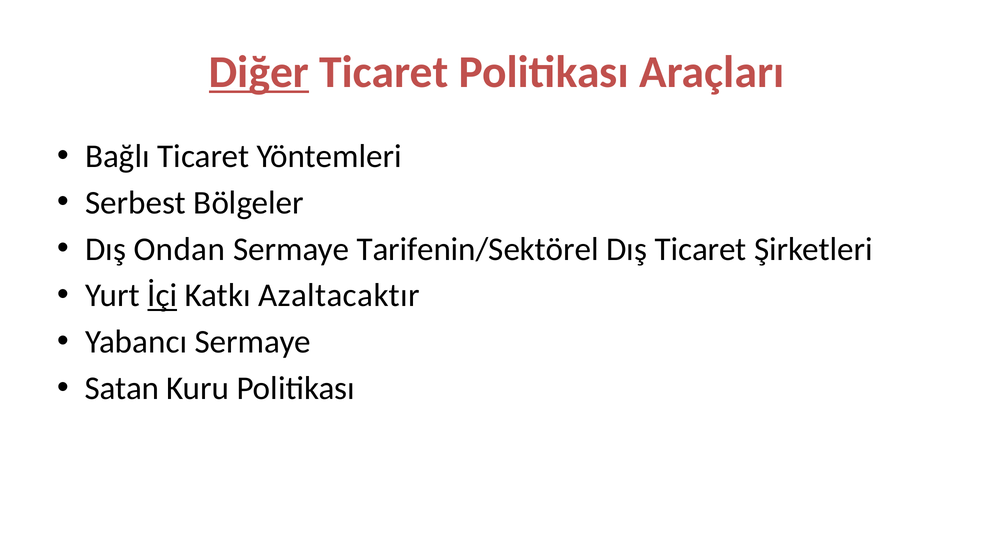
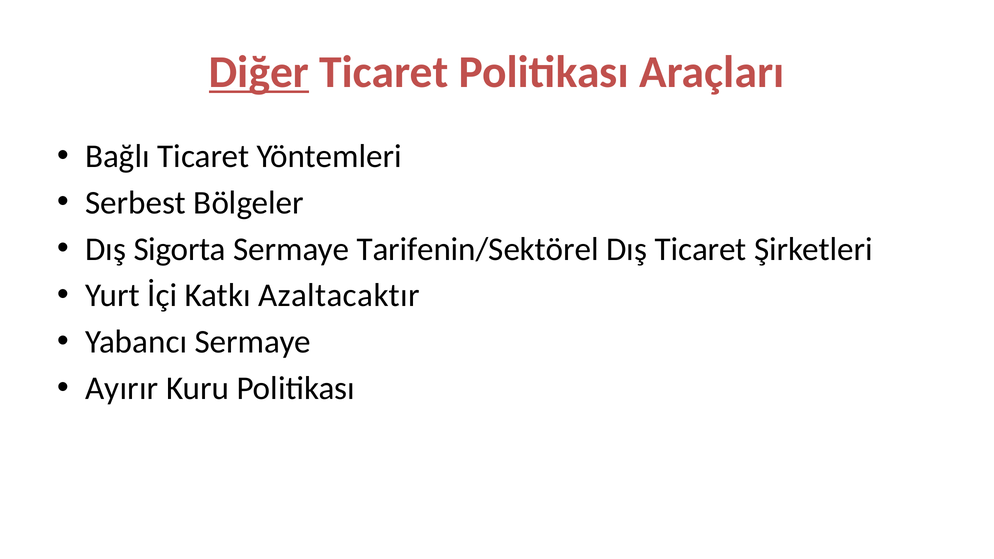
Ondan: Ondan -> Sigorta
İçi underline: present -> none
Satan: Satan -> Ayırır
